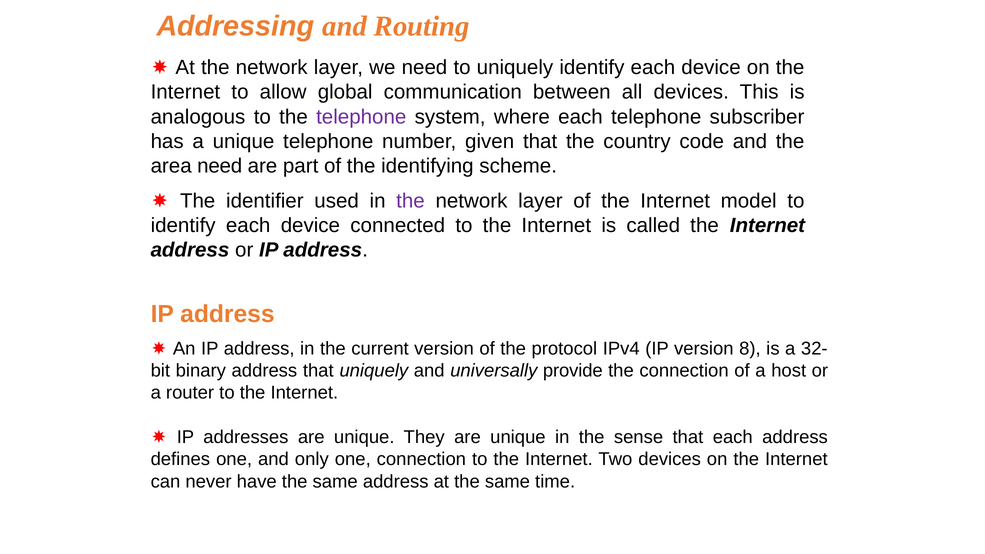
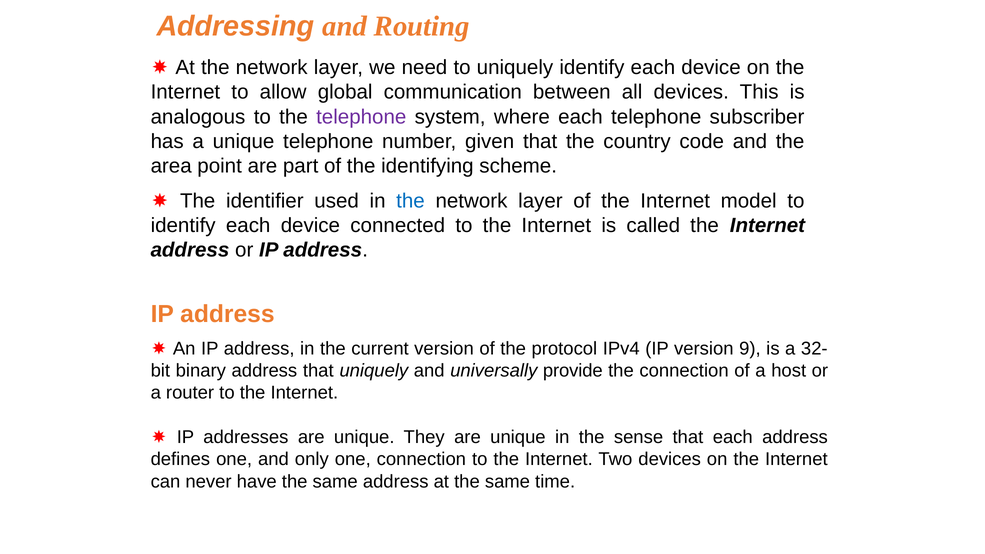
area need: need -> point
the at (410, 201) colour: purple -> blue
8: 8 -> 9
